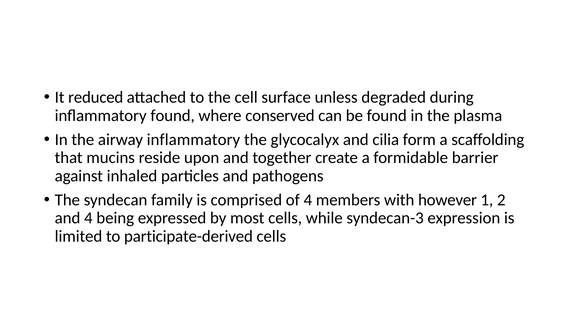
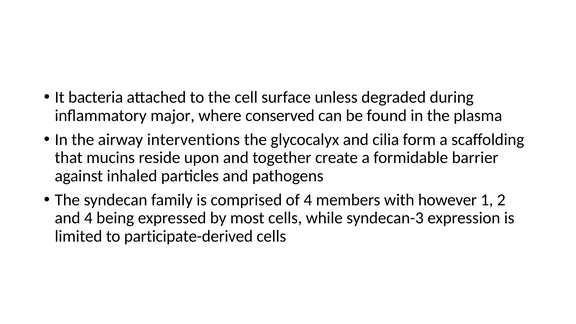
reduced: reduced -> bacteria
inflammatory found: found -> major
airway inflammatory: inflammatory -> interventions
